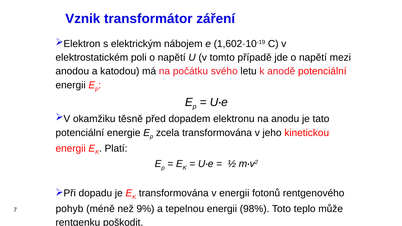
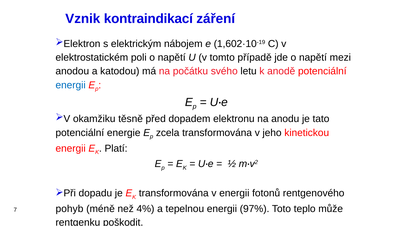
transformátor: transformátor -> kontraindikací
energii at (71, 85) colour: black -> blue
9%: 9% -> 4%
98%: 98% -> 97%
